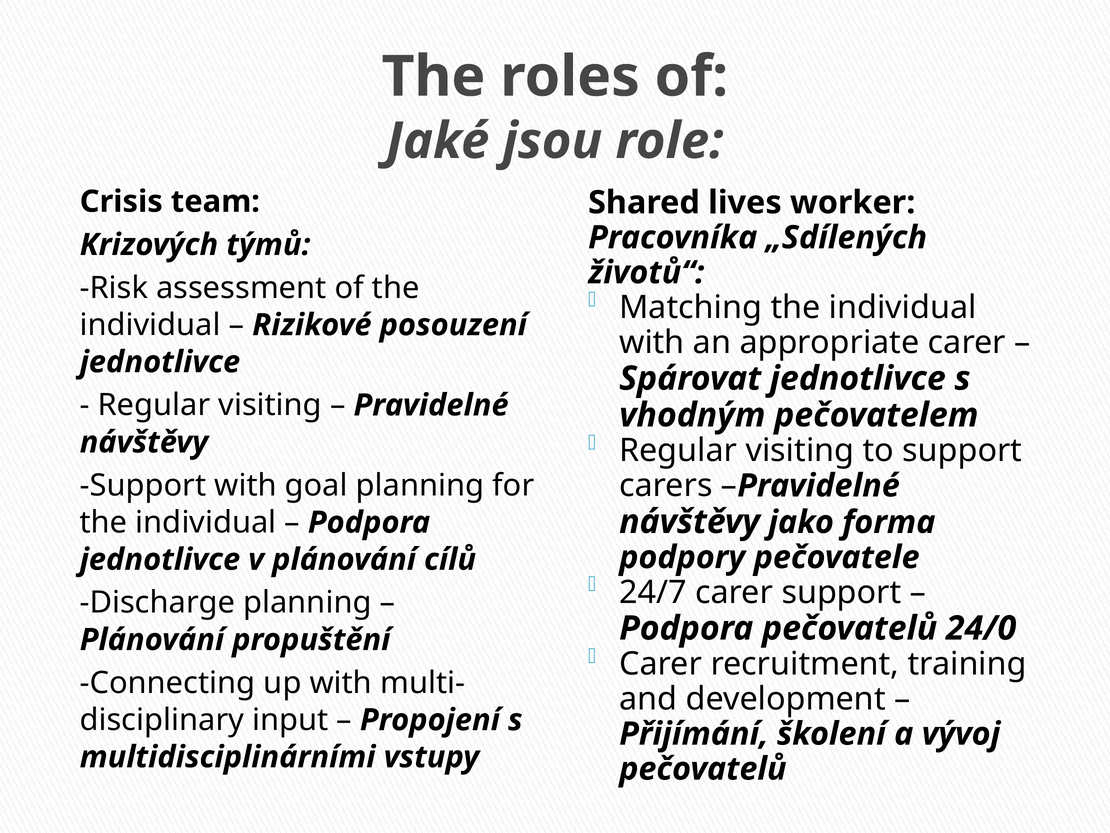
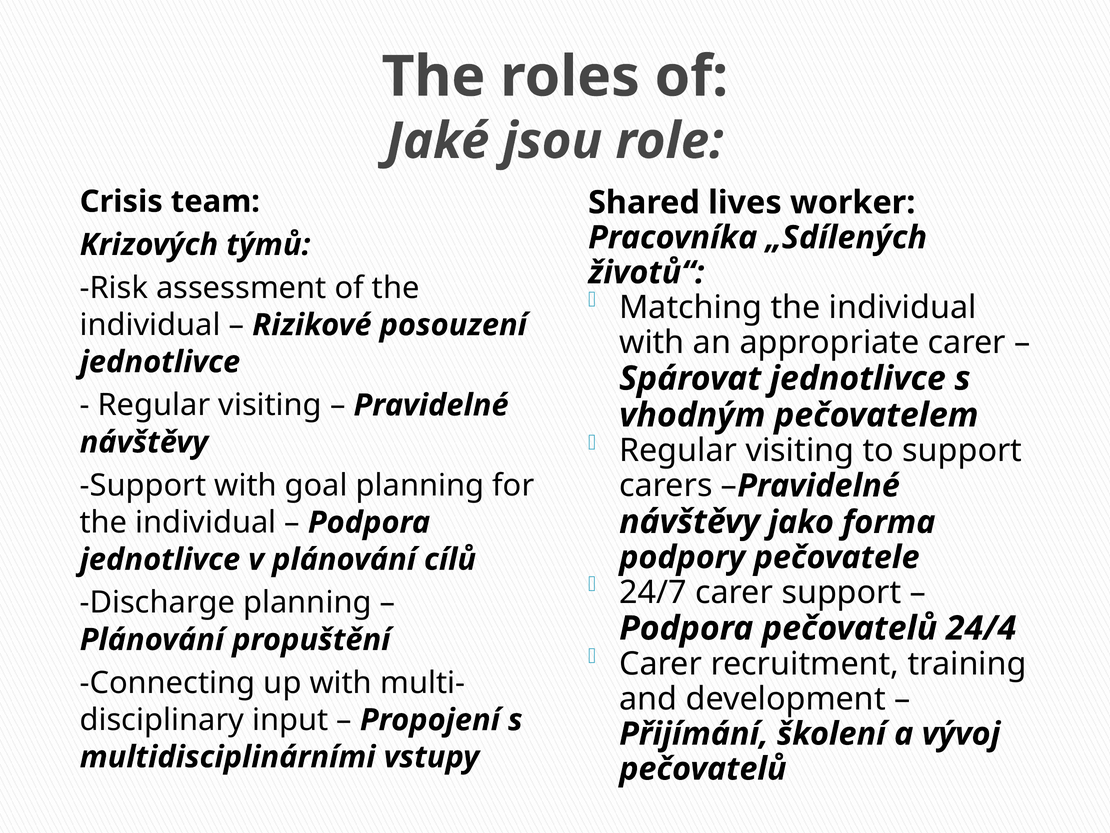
24/0: 24/0 -> 24/4
